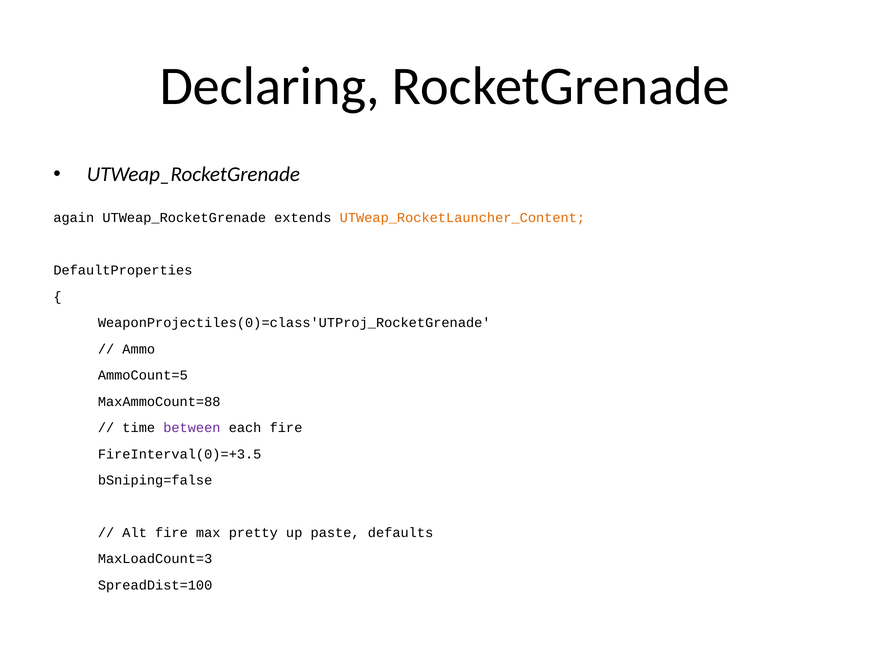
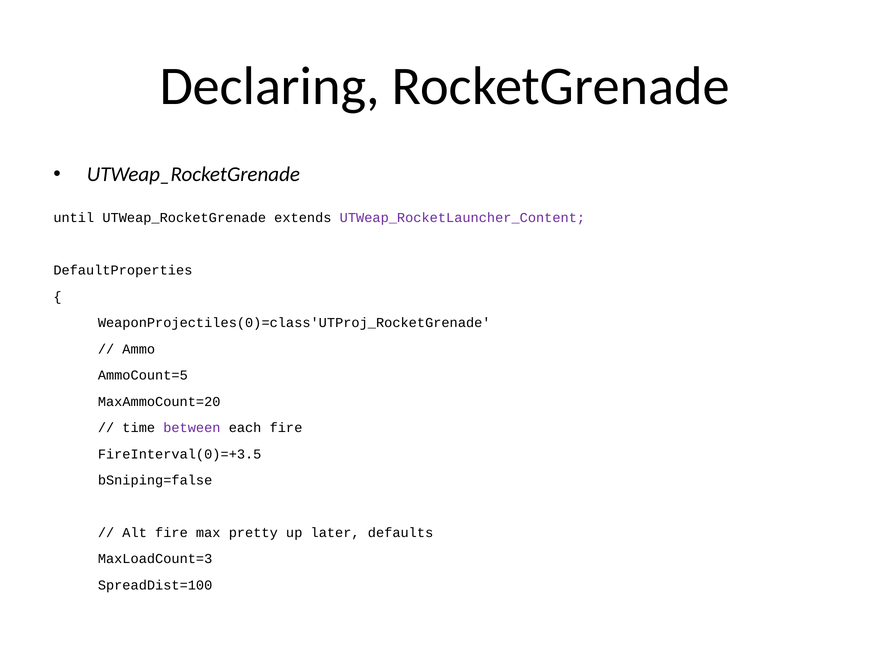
again: again -> until
UTWeap_RocketLauncher_Content colour: orange -> purple
MaxAmmoCount=88: MaxAmmoCount=88 -> MaxAmmoCount=20
paste: paste -> later
